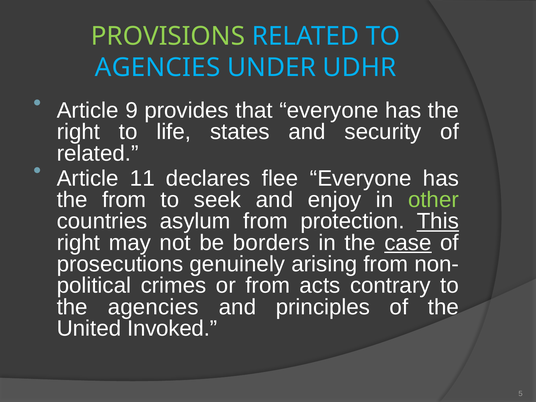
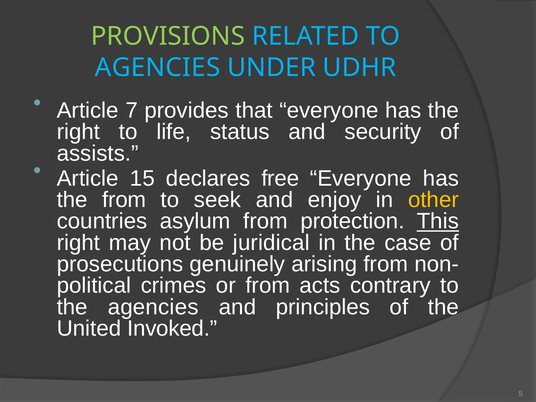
9: 9 -> 7
states: states -> status
related at (98, 153): related -> assists
11: 11 -> 15
flee: flee -> free
other colour: light green -> yellow
borders: borders -> juridical
case underline: present -> none
